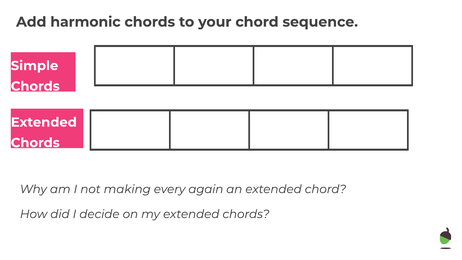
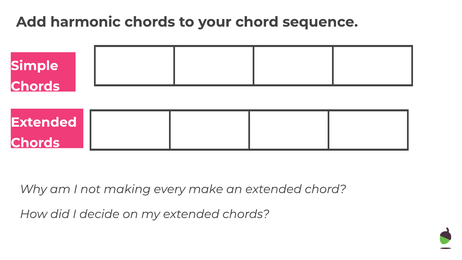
again: again -> make
